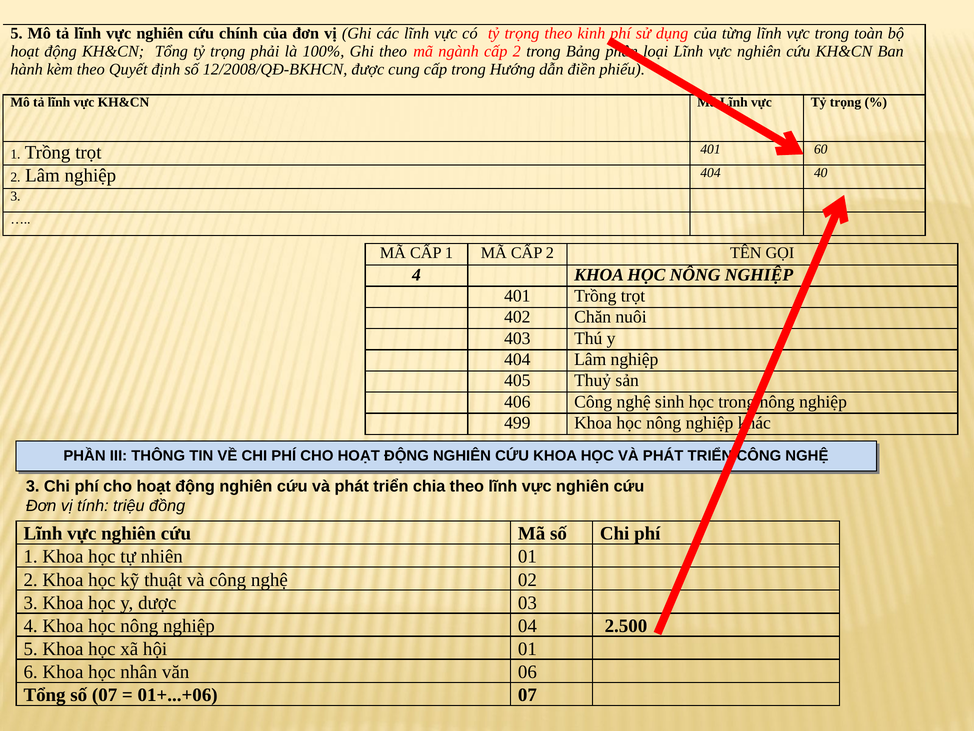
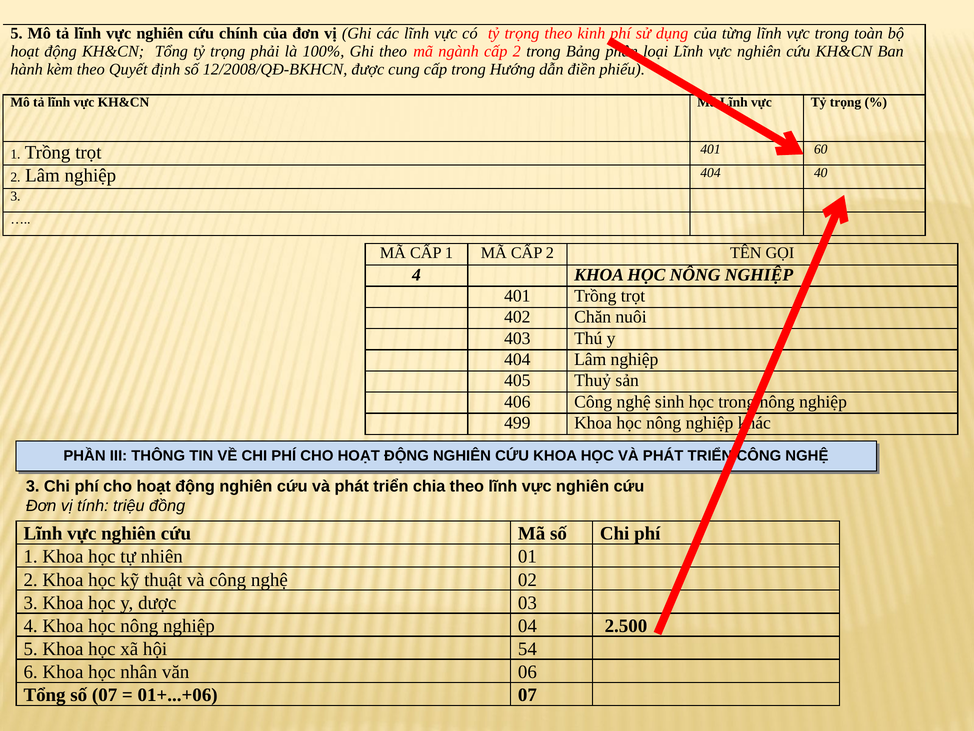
hội 01: 01 -> 54
